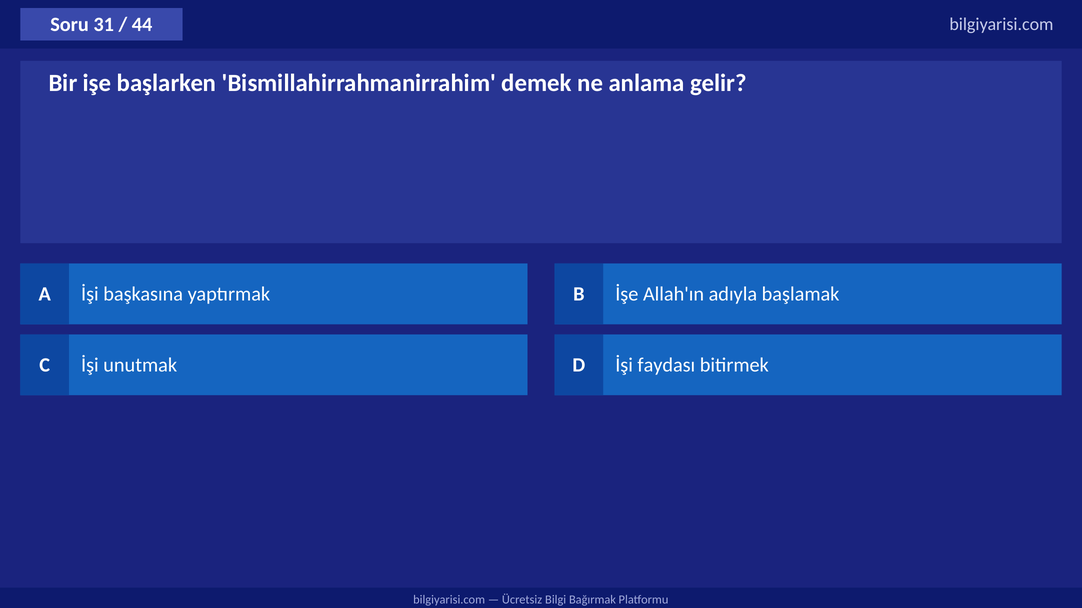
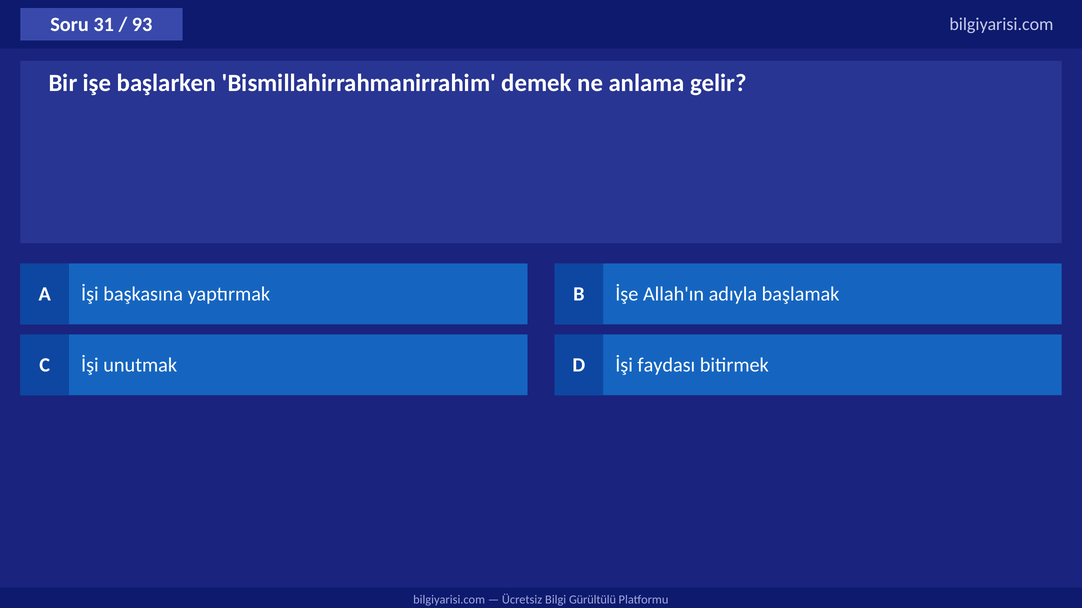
44: 44 -> 93
Bağırmak: Bağırmak -> Gürültülü
